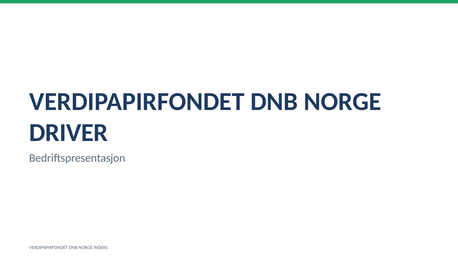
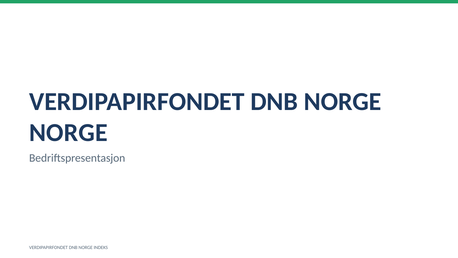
DRIVER at (69, 132): DRIVER -> NORGE
